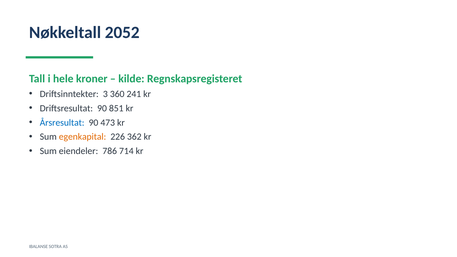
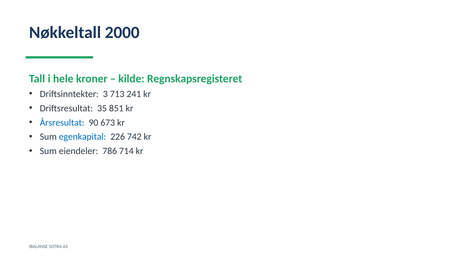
2052: 2052 -> 2000
360: 360 -> 713
Driftsresultat 90: 90 -> 35
473: 473 -> 673
egenkapital colour: orange -> blue
362: 362 -> 742
